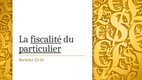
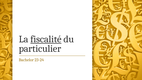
particulier underline: present -> none
